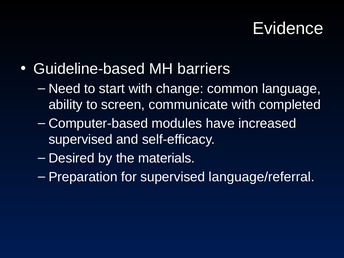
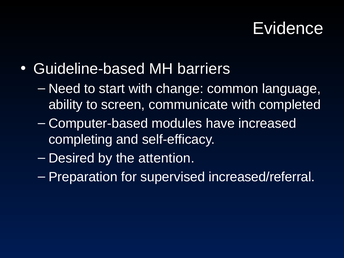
supervised at (81, 140): supervised -> completing
materials: materials -> attention
language/referral: language/referral -> increased/referral
